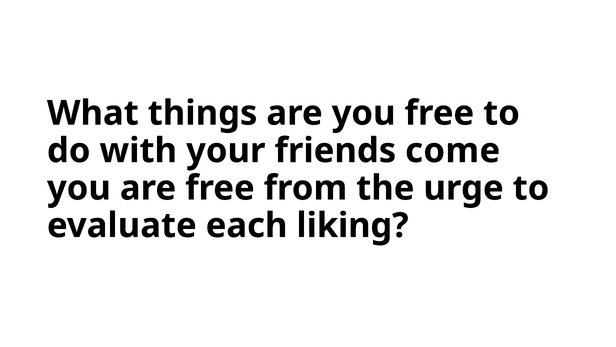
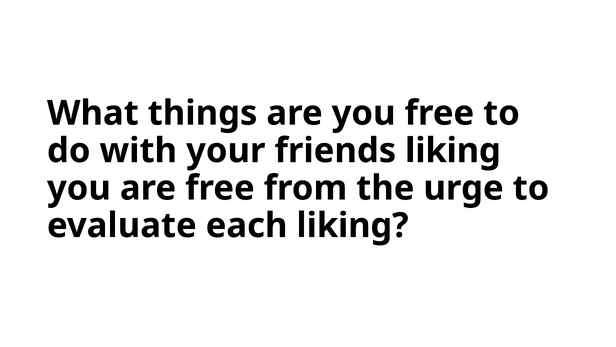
friends come: come -> liking
